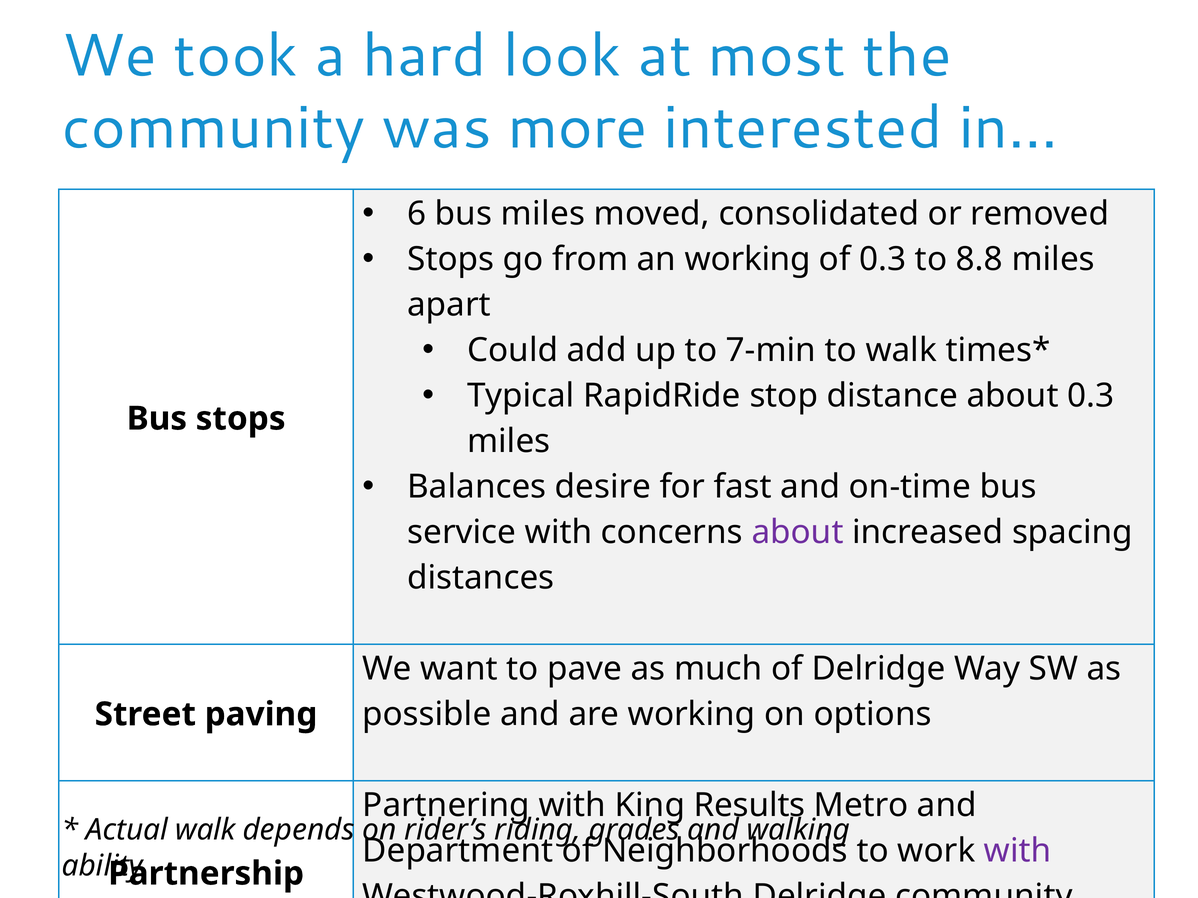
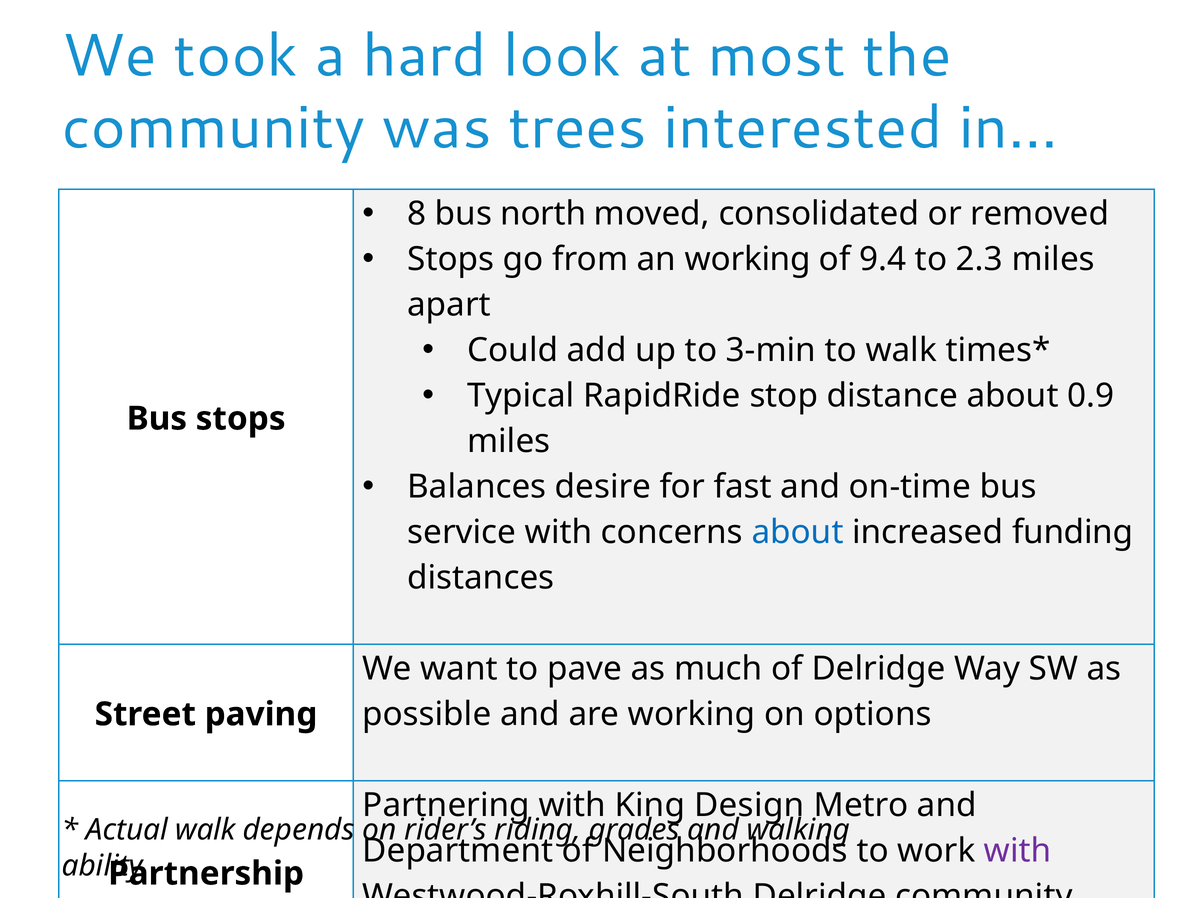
more: more -> trees
6: 6 -> 8
bus miles: miles -> north
of 0.3: 0.3 -> 9.4
8.8: 8.8 -> 2.3
7-min: 7-min -> 3-min
about 0.3: 0.3 -> 0.9
about at (798, 533) colour: purple -> blue
spacing: spacing -> funding
Results: Results -> Design
